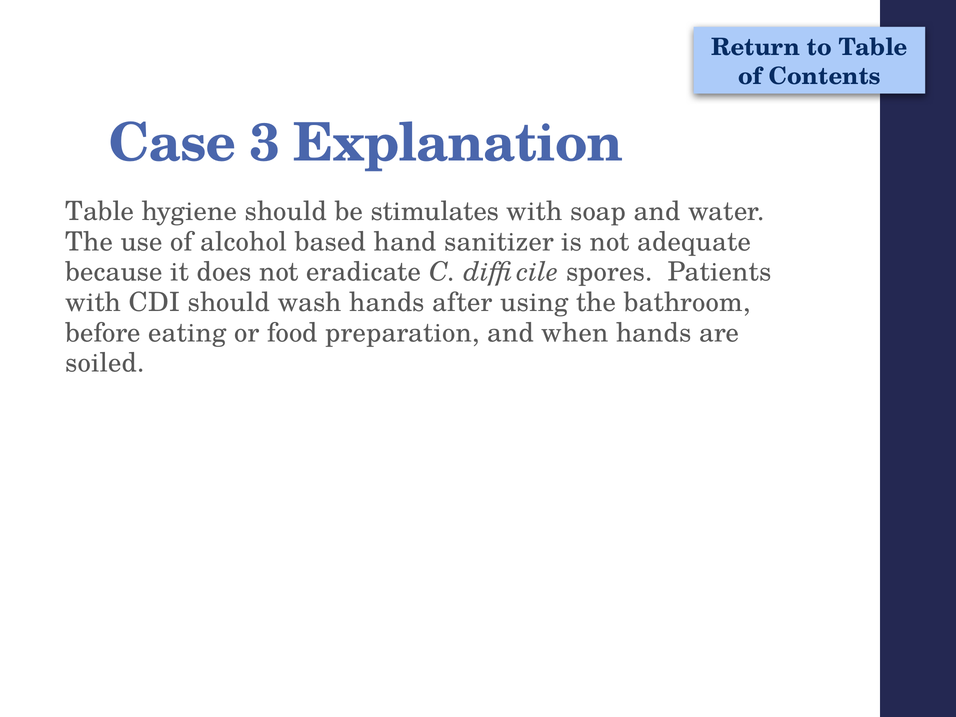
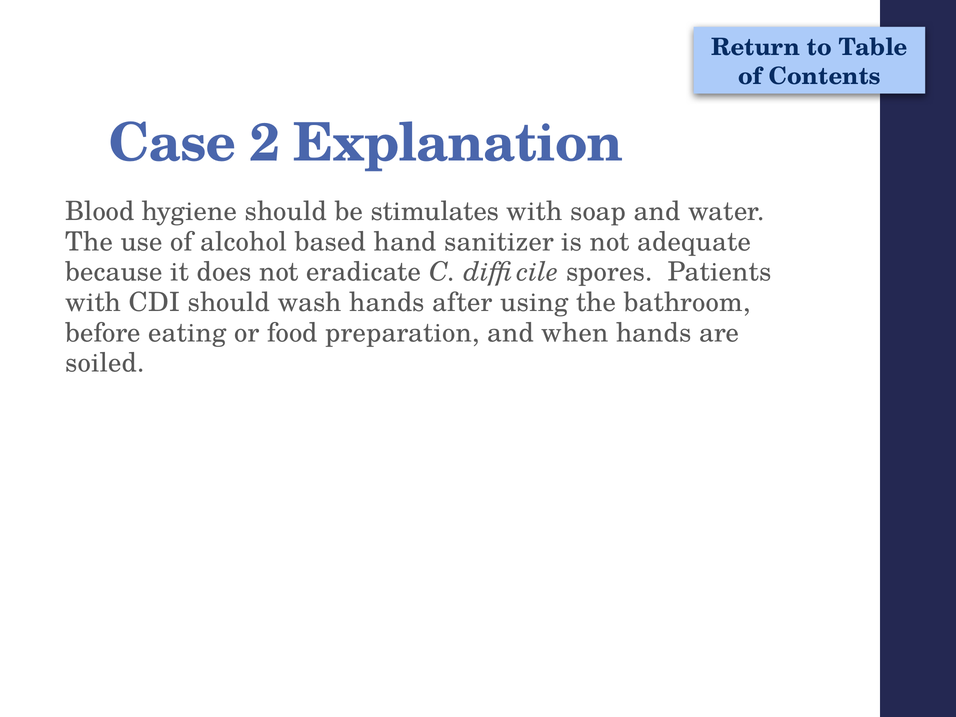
3: 3 -> 2
Table at (100, 211): Table -> Blood
